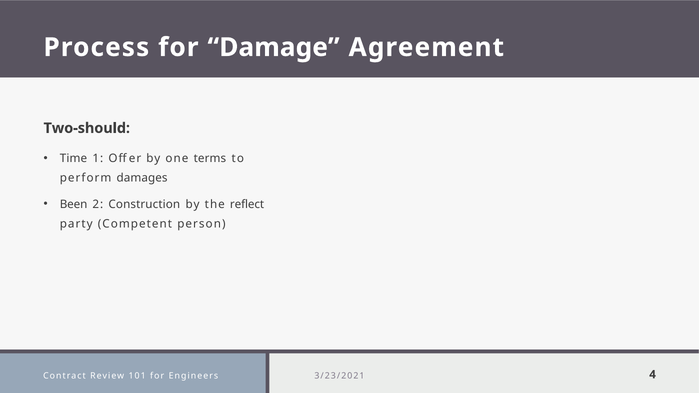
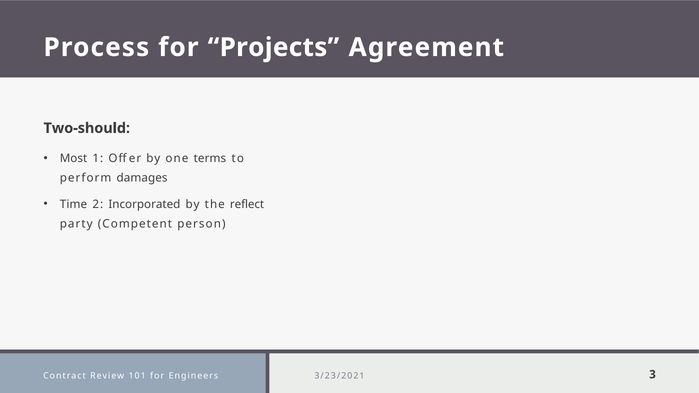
Damage: Damage -> Projects
Time: Time -> Most
Been: Been -> Time
Construction: Construction -> Incorporated
4: 4 -> 3
